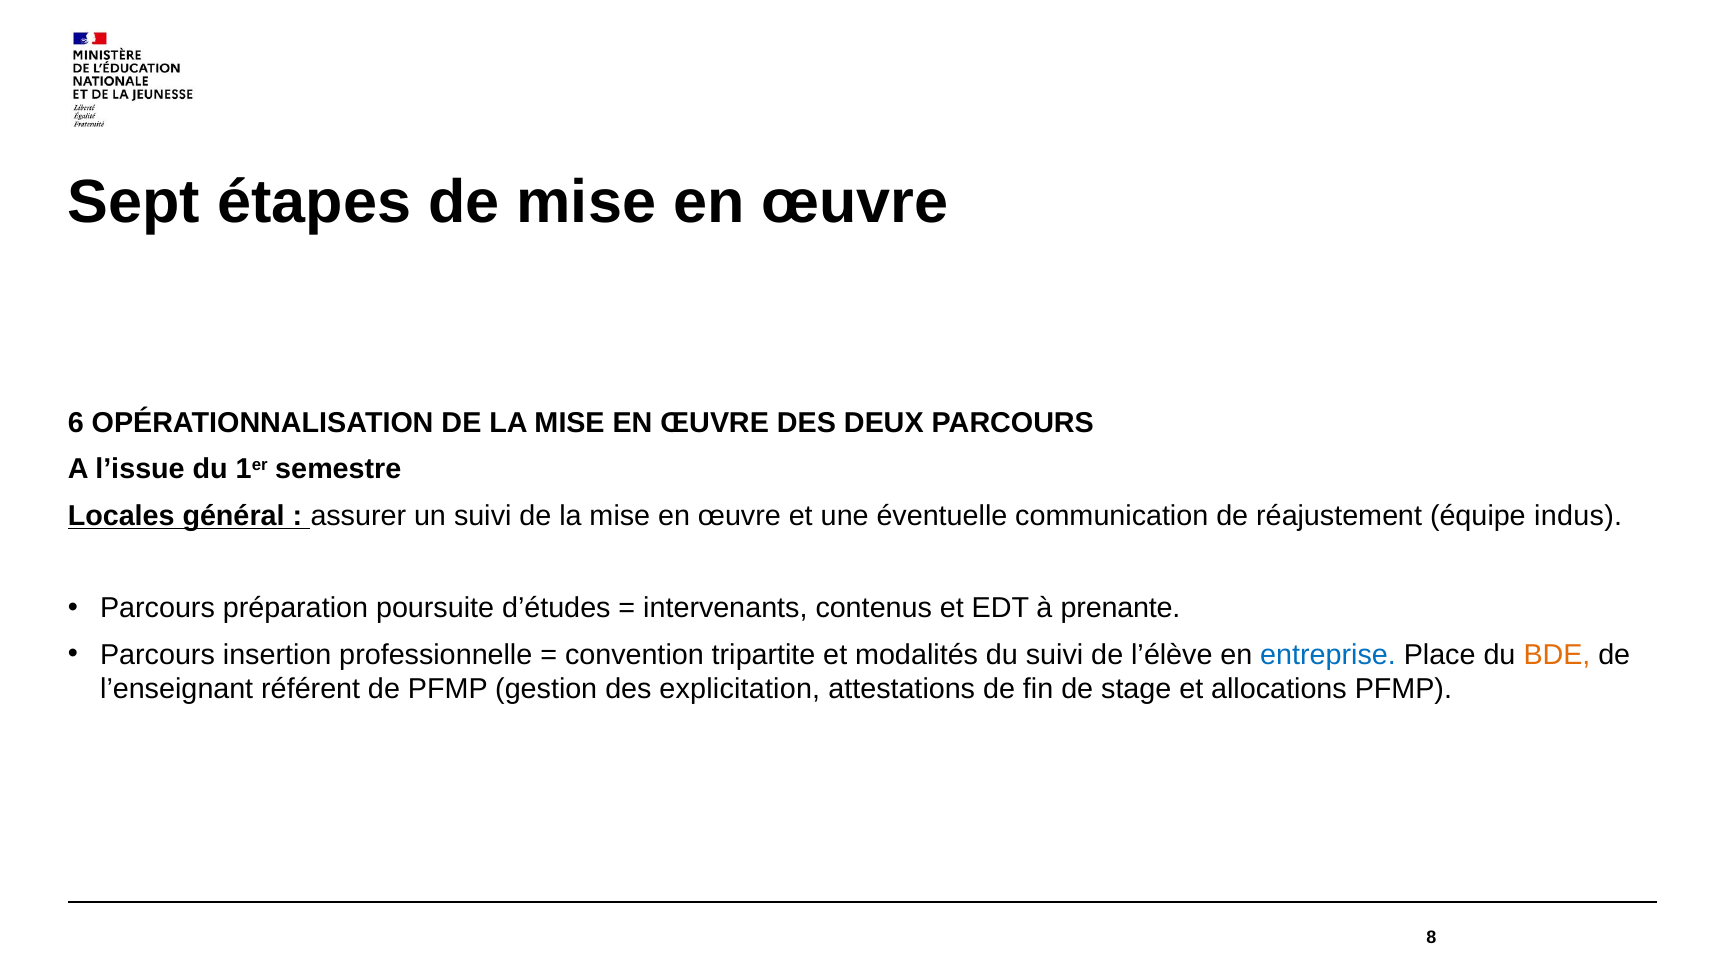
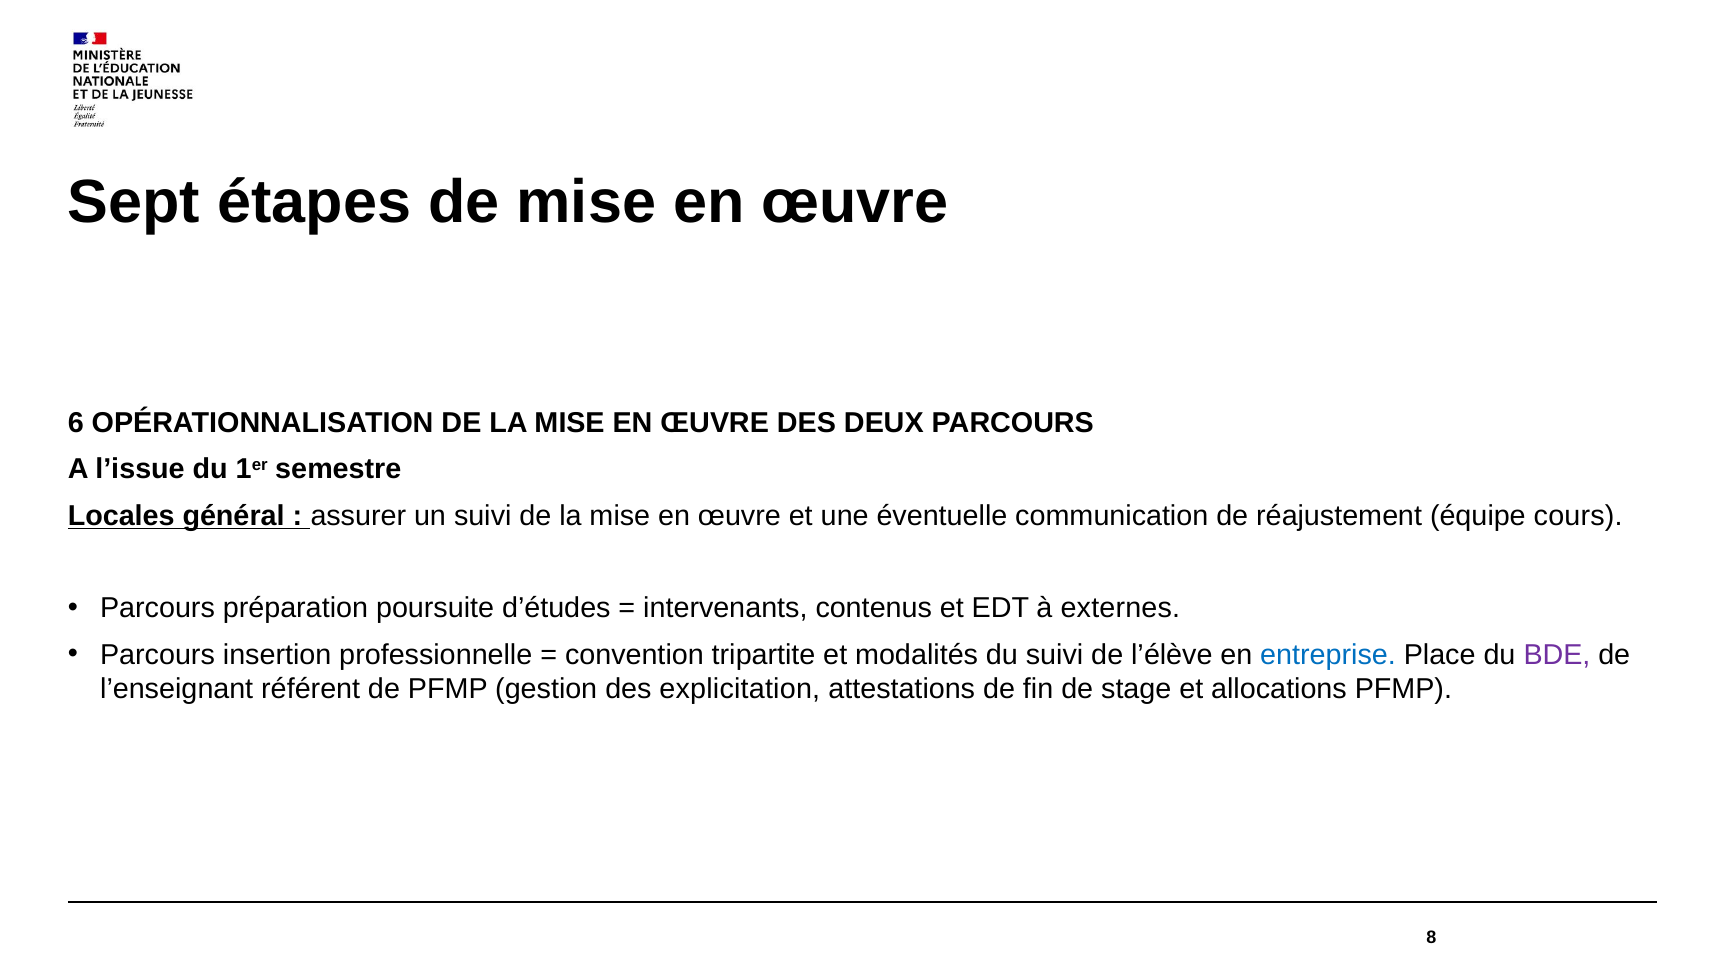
indus: indus -> cours
prenante: prenante -> externes
BDE colour: orange -> purple
